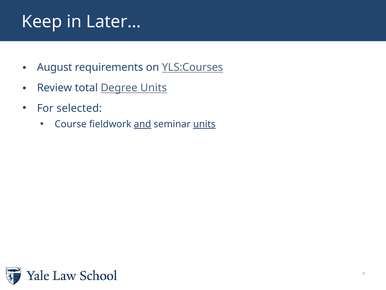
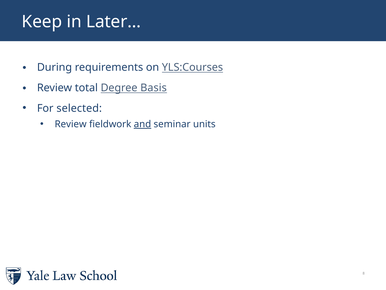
August: August -> During
Degree Units: Units -> Basis
Course at (71, 124): Course -> Review
units at (204, 124) underline: present -> none
